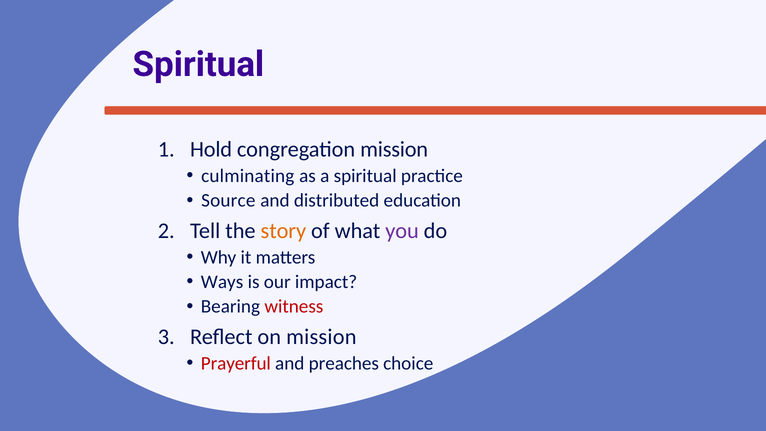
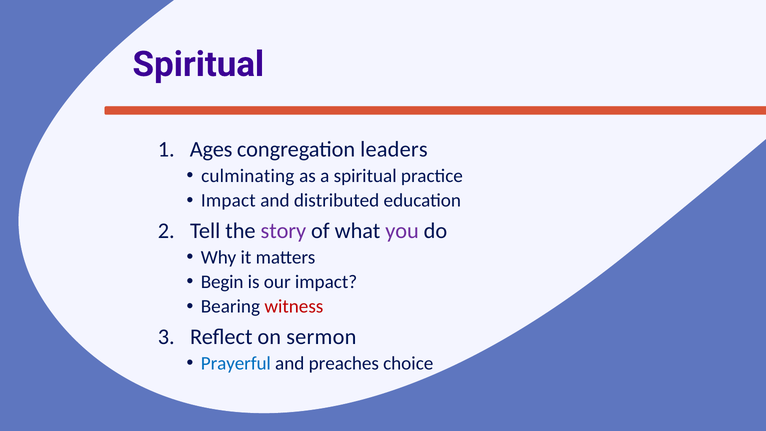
Hold: Hold -> Ages
congregation mission: mission -> leaders
Source at (228, 200): Source -> Impact
story colour: orange -> purple
Ways: Ways -> Begin
on mission: mission -> sermon
Prayerful colour: red -> blue
